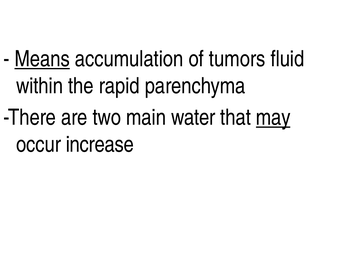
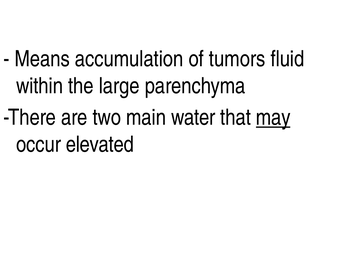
Means underline: present -> none
rapid: rapid -> large
increase: increase -> elevated
